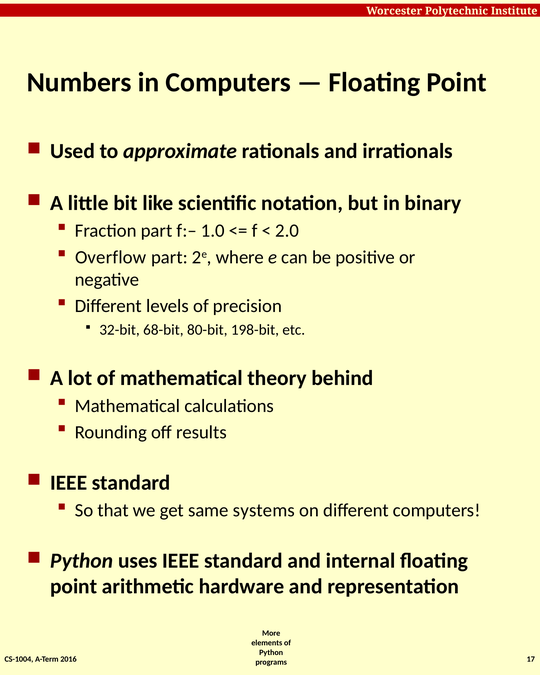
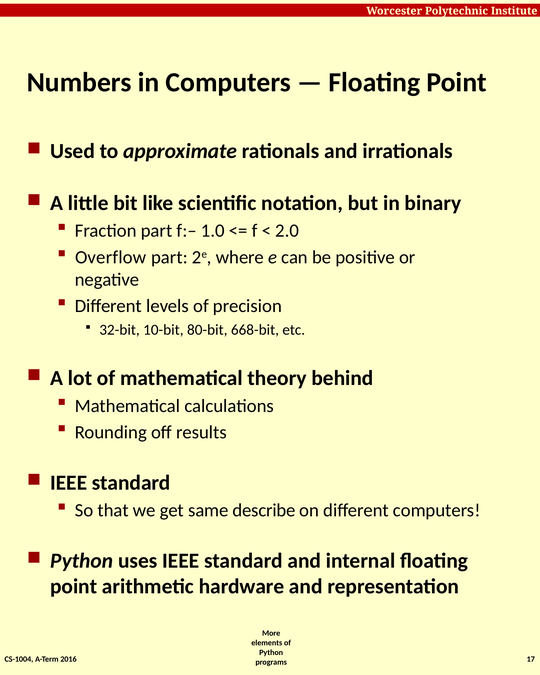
68-bit: 68-bit -> 10-bit
198-bit: 198-bit -> 668-bit
systems: systems -> describe
